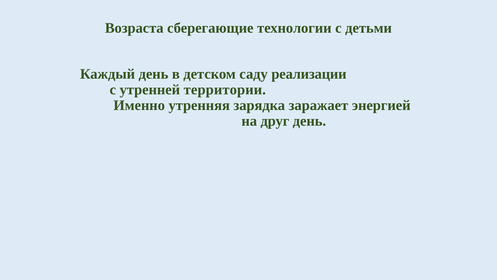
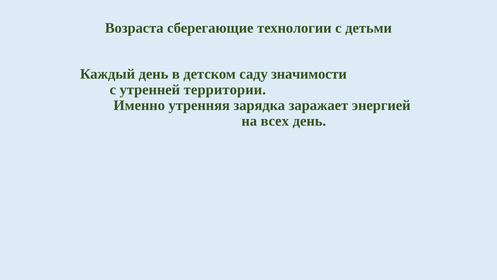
реализации: реализации -> значимости
друг: друг -> всех
